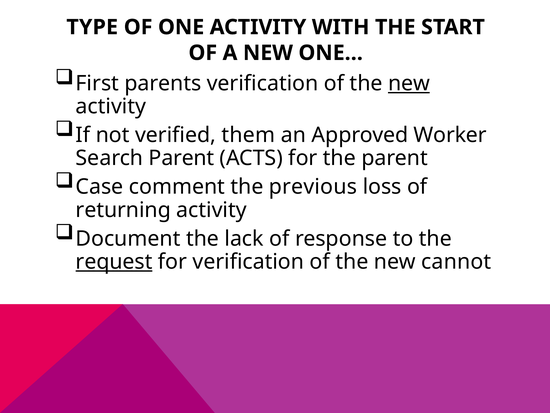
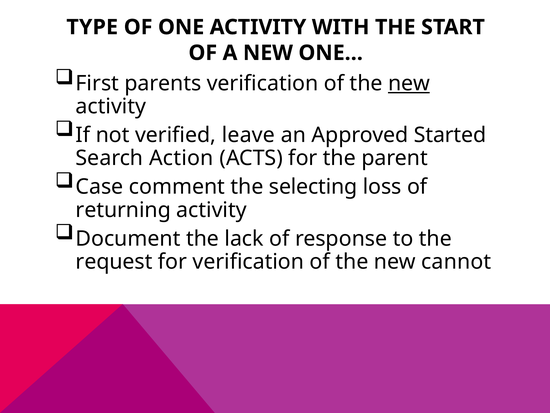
them: them -> leave
Worker: Worker -> Started
Search Parent: Parent -> Action
previous: previous -> selecting
request underline: present -> none
